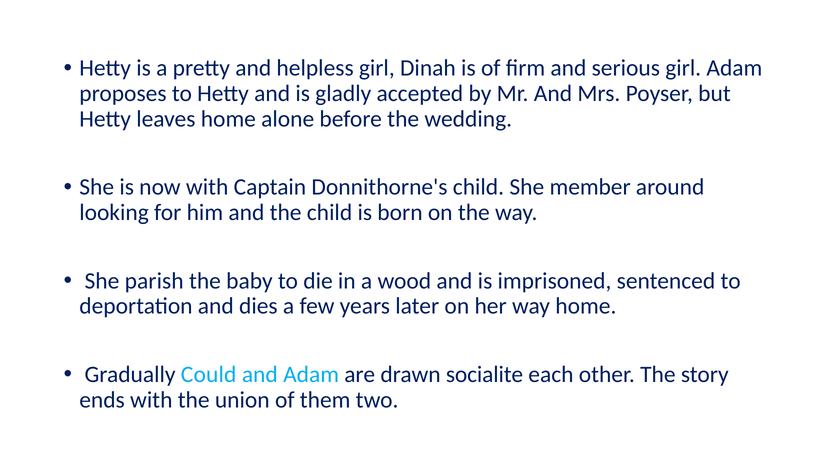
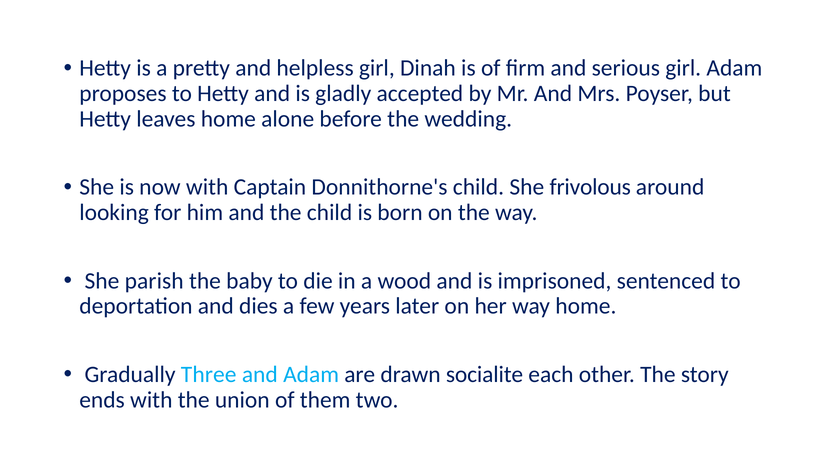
member: member -> frivolous
Could: Could -> Three
